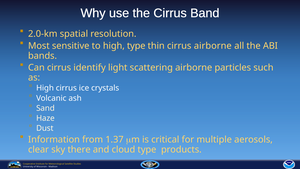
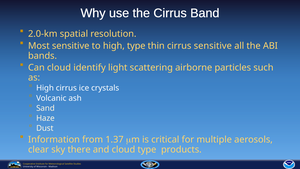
cirrus airborne: airborne -> sensitive
Can cirrus: cirrus -> cloud
